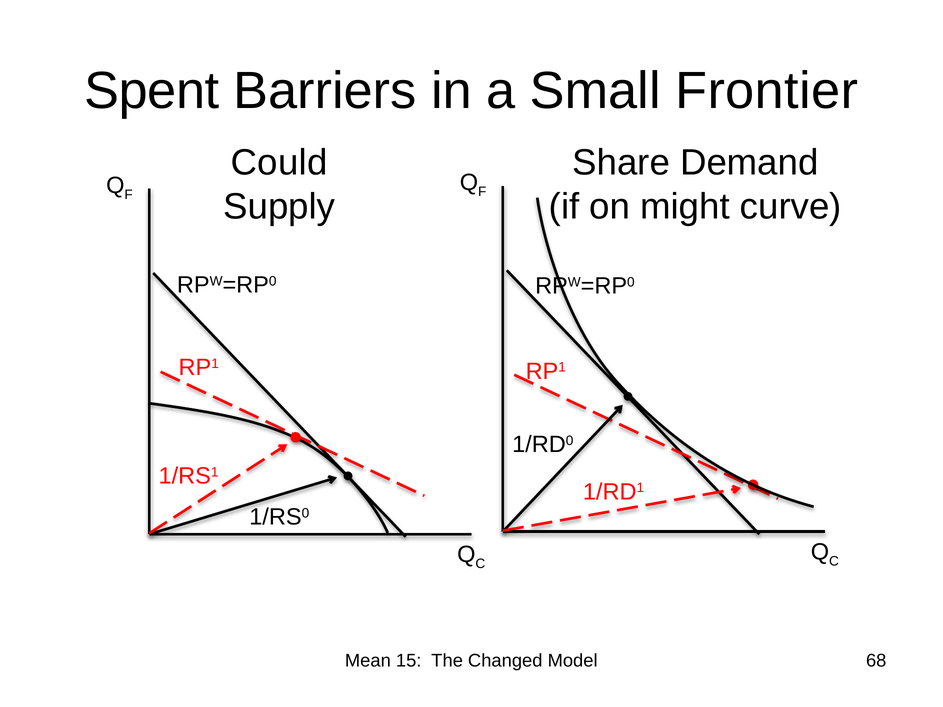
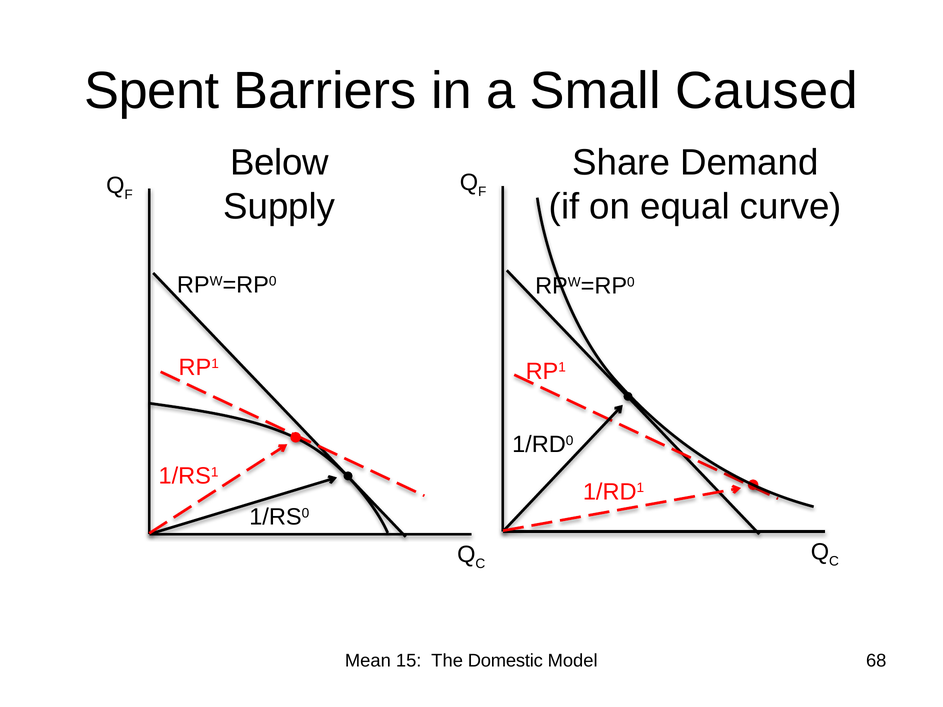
Frontier: Frontier -> Caused
Could: Could -> Below
might: might -> equal
Changed: Changed -> Domestic
